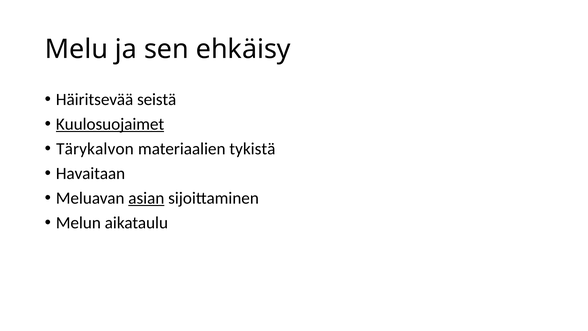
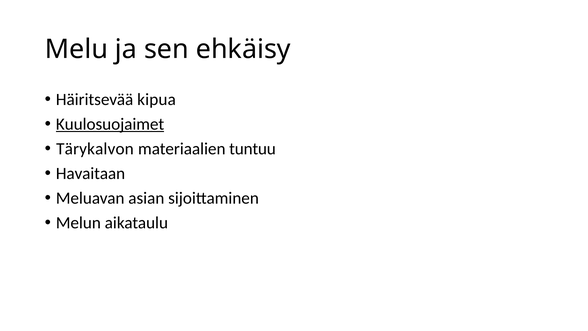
seistä: seistä -> kipua
tykistä: tykistä -> tuntuu
asian underline: present -> none
